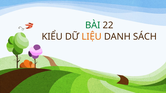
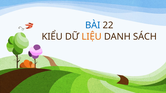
BÀI colour: green -> blue
